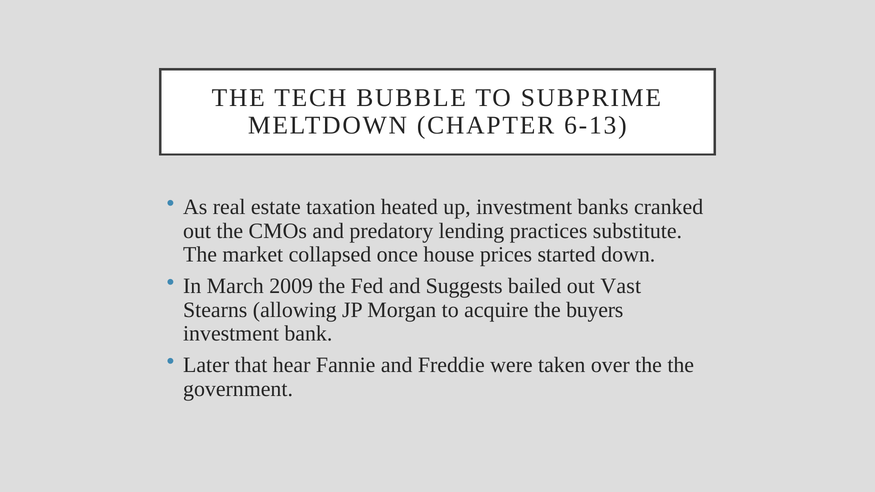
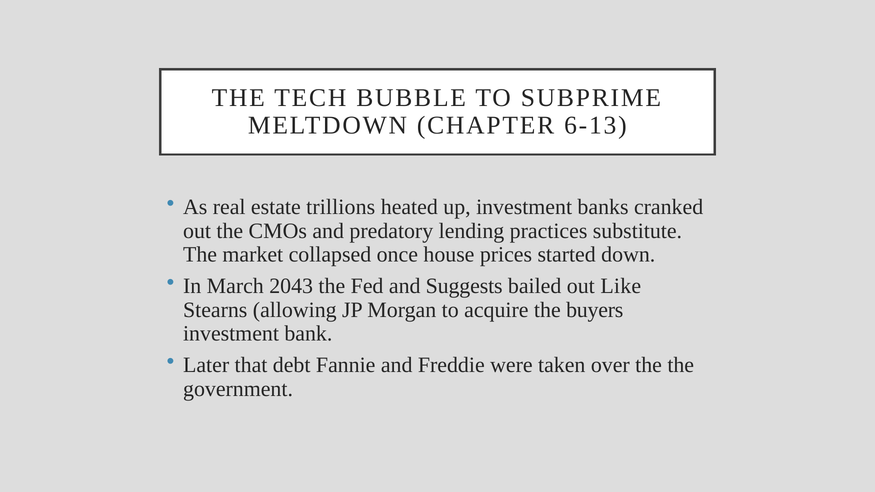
taxation: taxation -> trillions
2009: 2009 -> 2043
Vast: Vast -> Like
hear: hear -> debt
